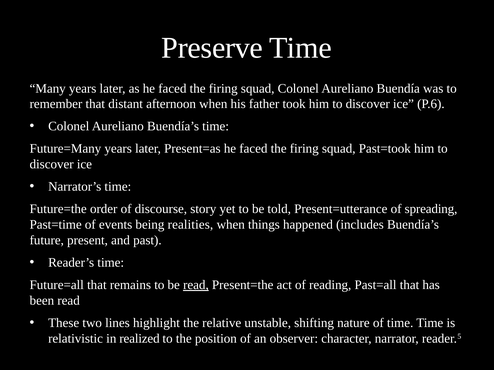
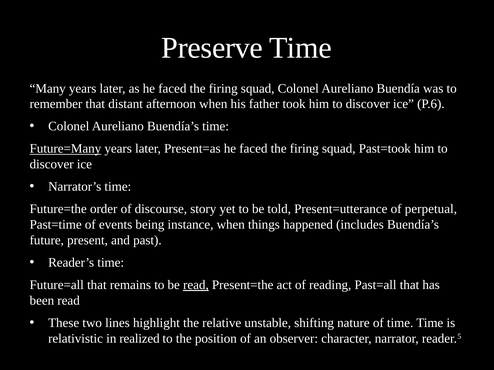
Future=Many underline: none -> present
spreading: spreading -> perpetual
realities: realities -> instance
